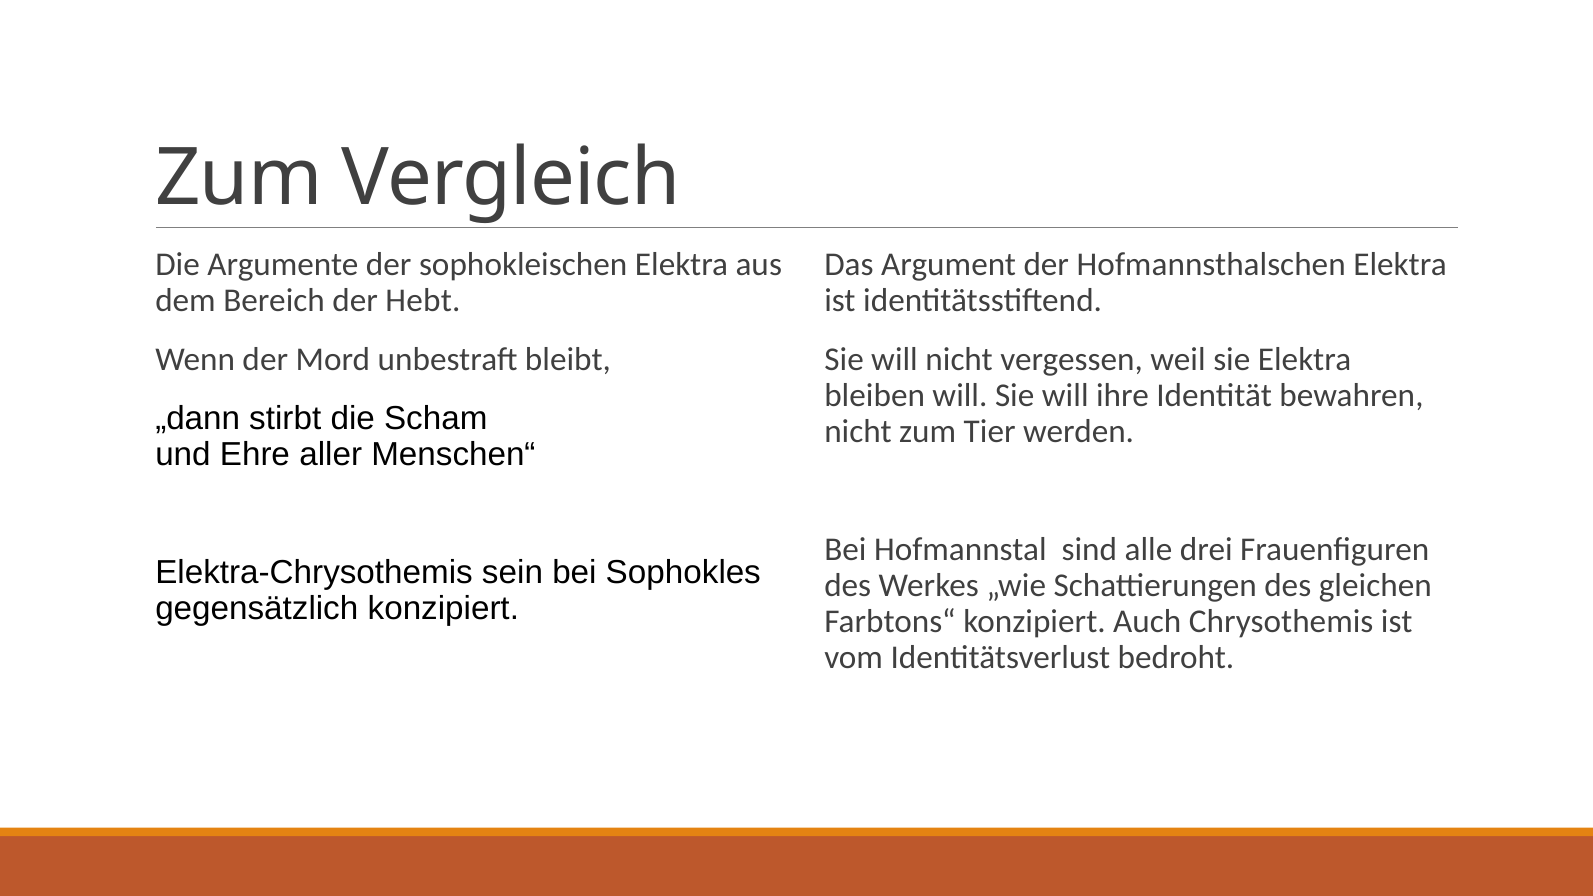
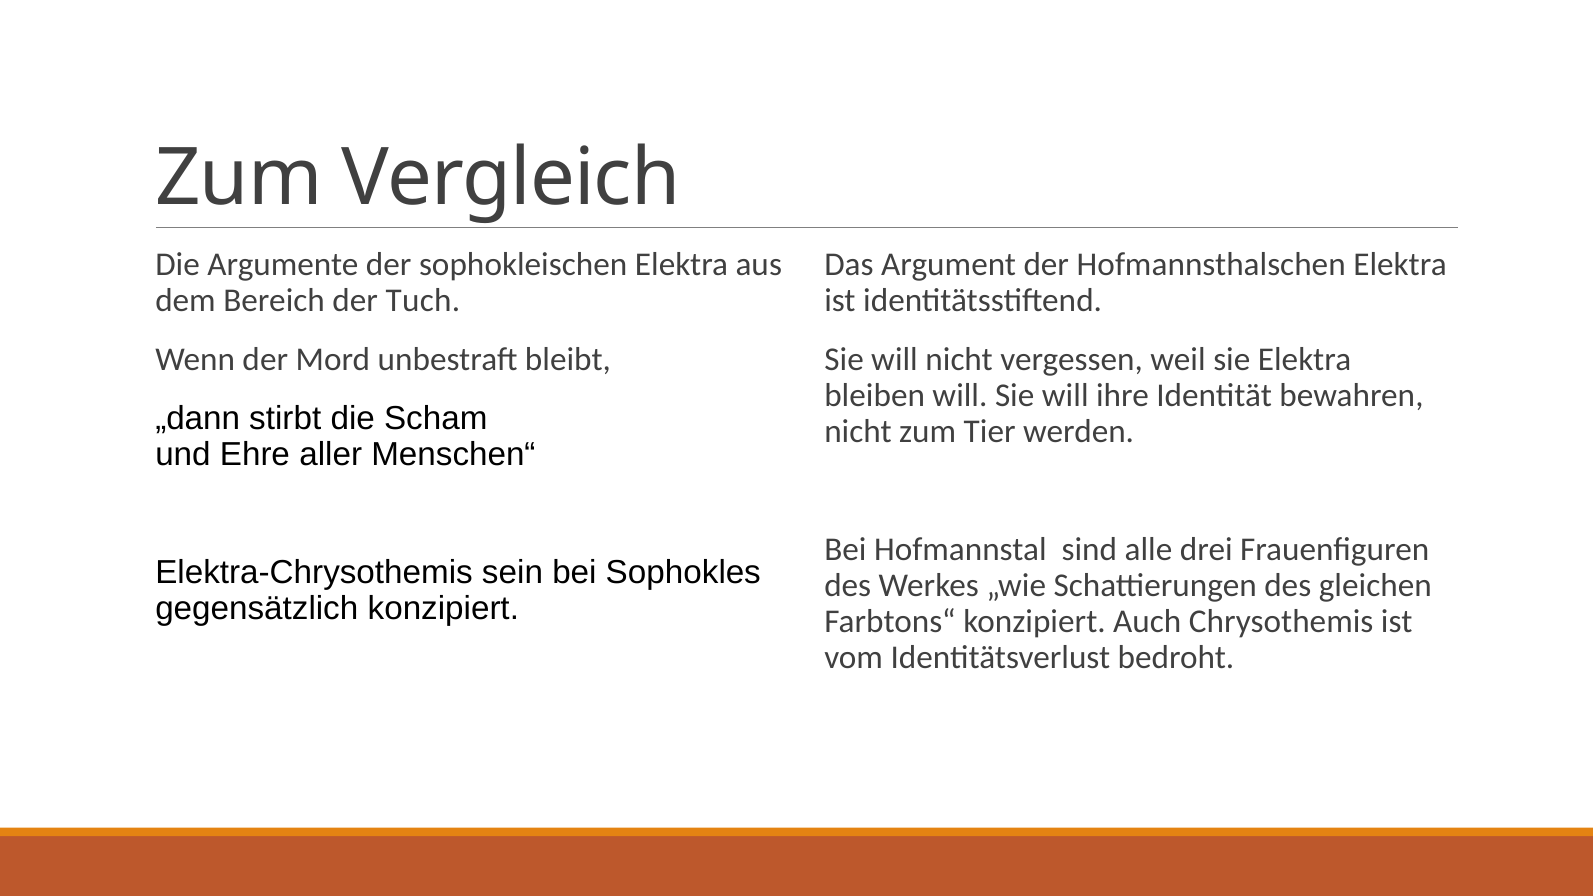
Hebt: Hebt -> Tuch
